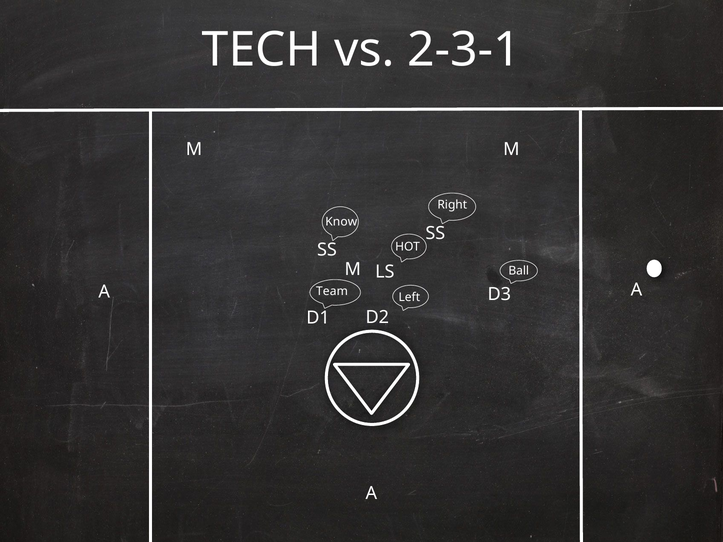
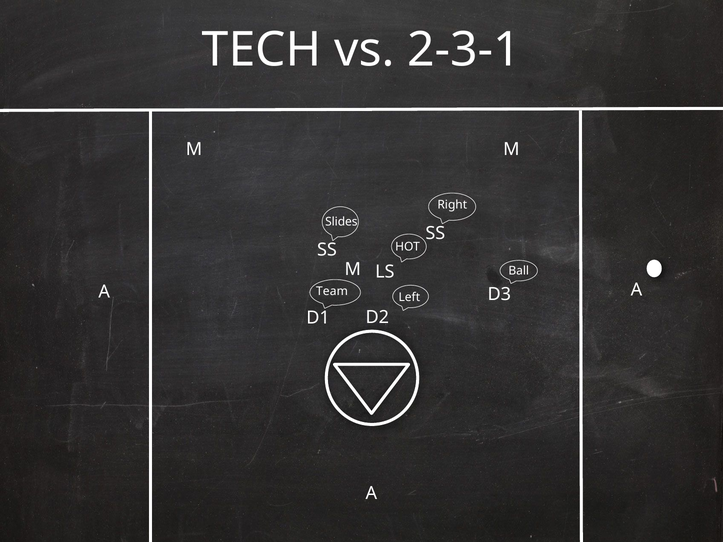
Know: Know -> Slides
